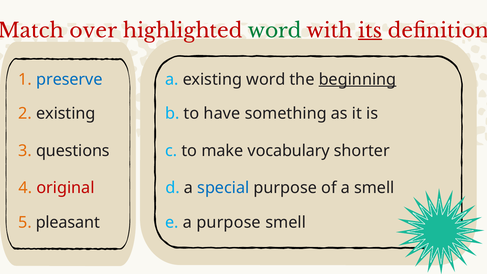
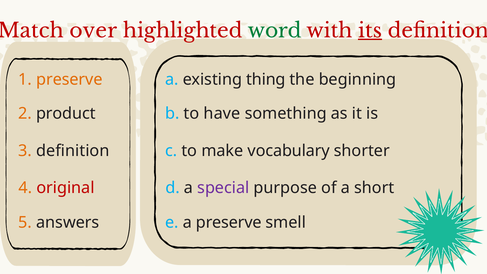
preserve at (69, 79) colour: blue -> orange
existing word: word -> thing
beginning underline: present -> none
2 existing: existing -> product
3 questions: questions -> definition
special colour: blue -> purple
a smell: smell -> short
pleasant: pleasant -> answers
a purpose: purpose -> preserve
